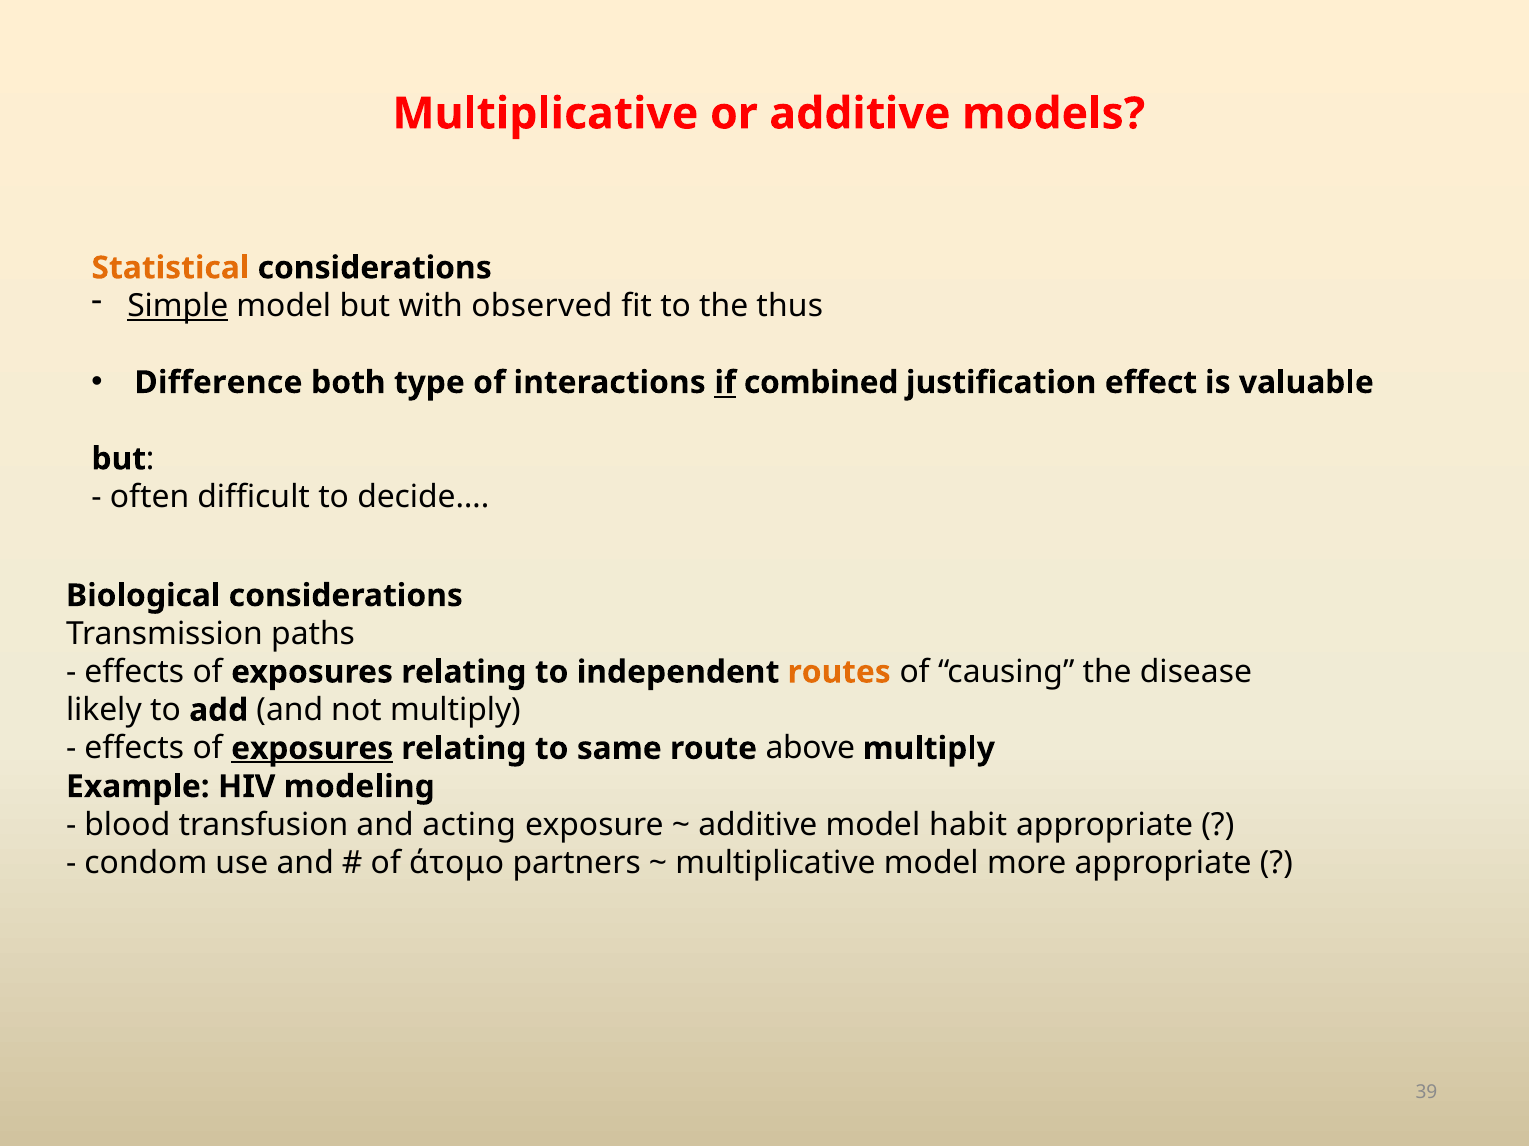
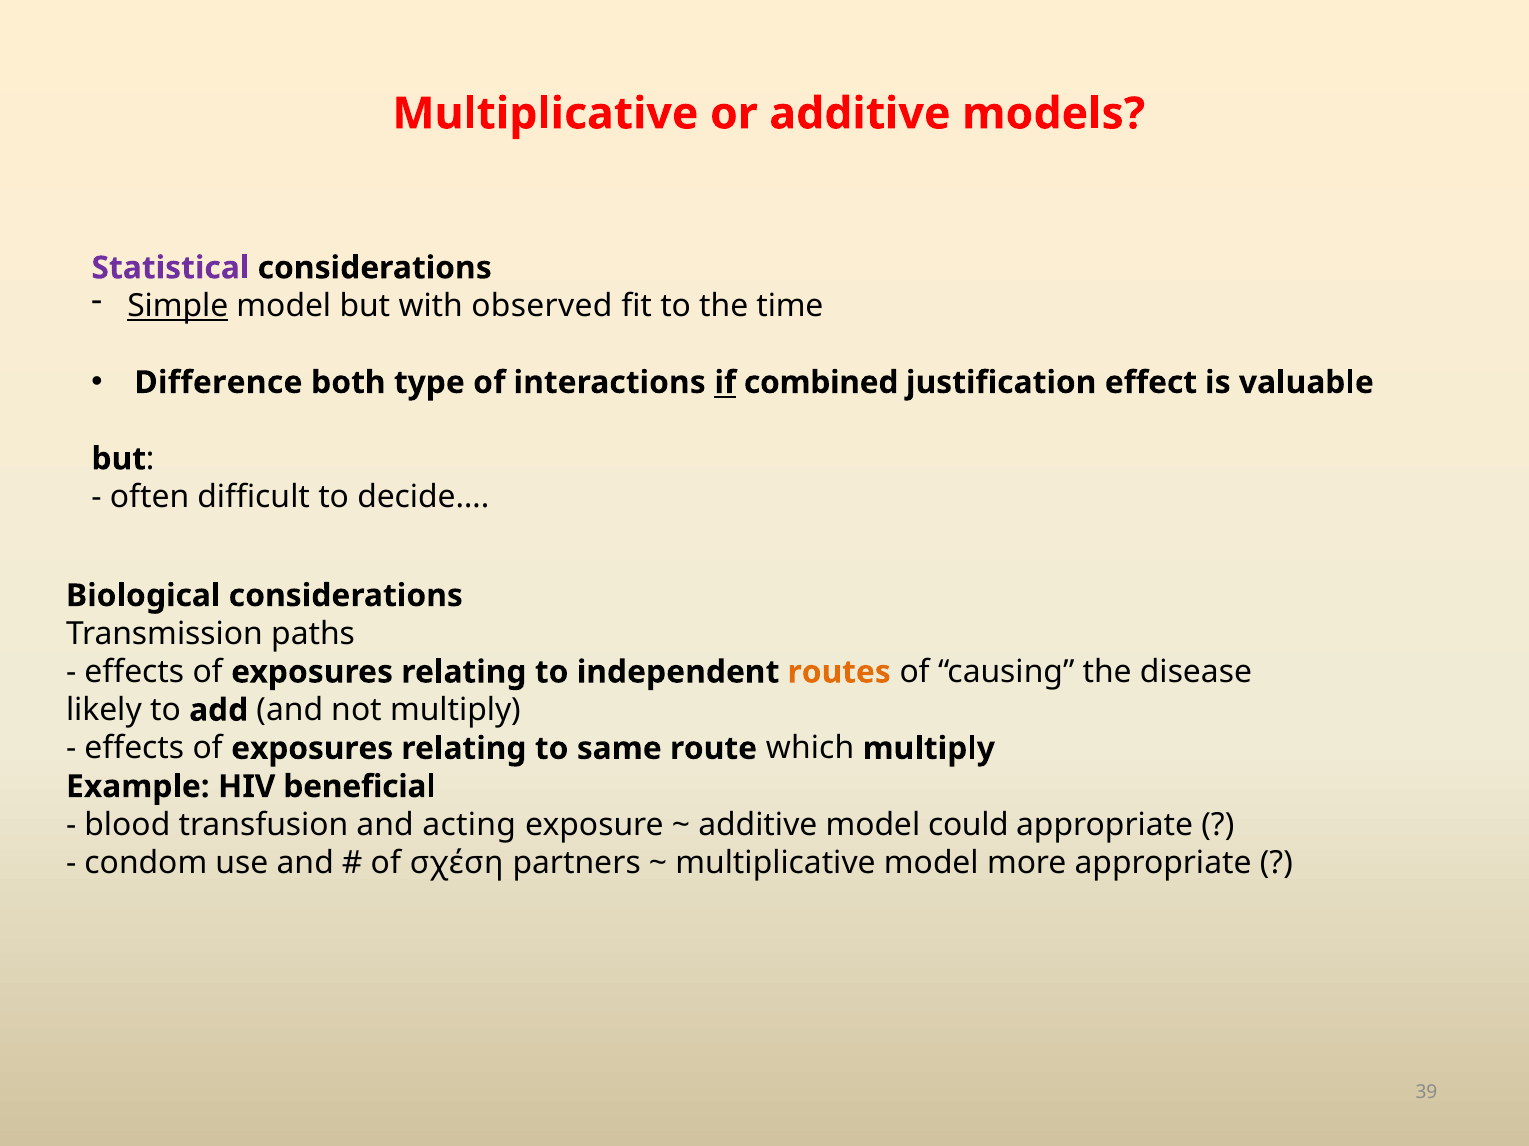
Statistical colour: orange -> purple
thus: thus -> time
exposures at (312, 749) underline: present -> none
above: above -> which
modeling: modeling -> beneficial
habit: habit -> could
άτομο: άτομο -> σχέση
